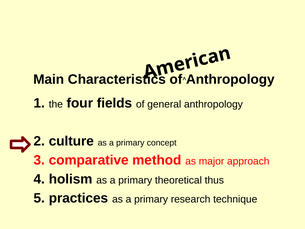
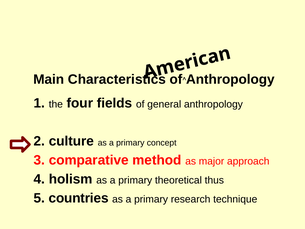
practices: practices -> countries
